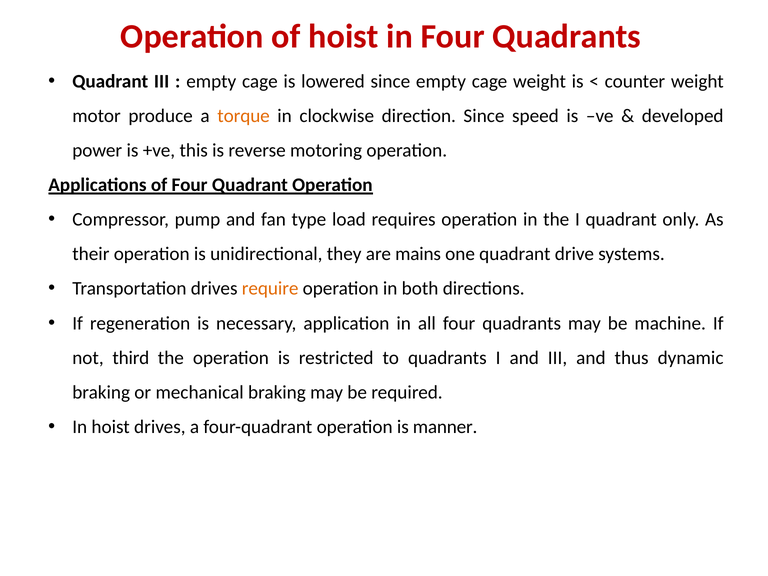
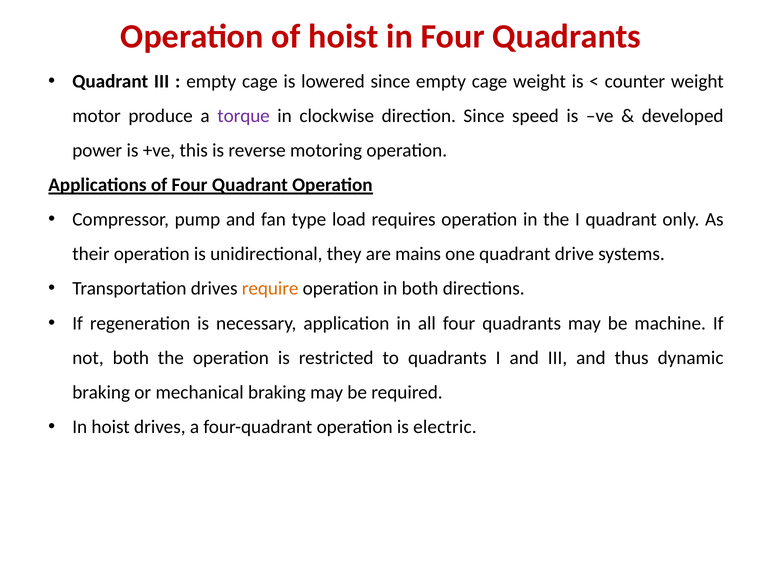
torque colour: orange -> purple
not third: third -> both
manner: manner -> electric
